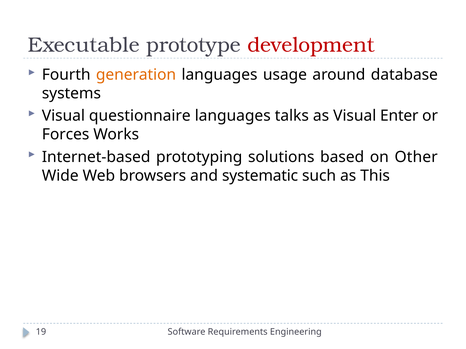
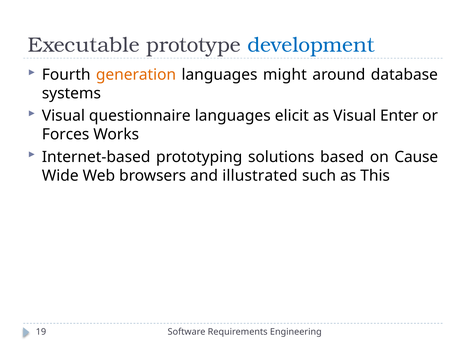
development colour: red -> blue
usage: usage -> might
talks: talks -> elicit
Other: Other -> Cause
systematic: systematic -> illustrated
